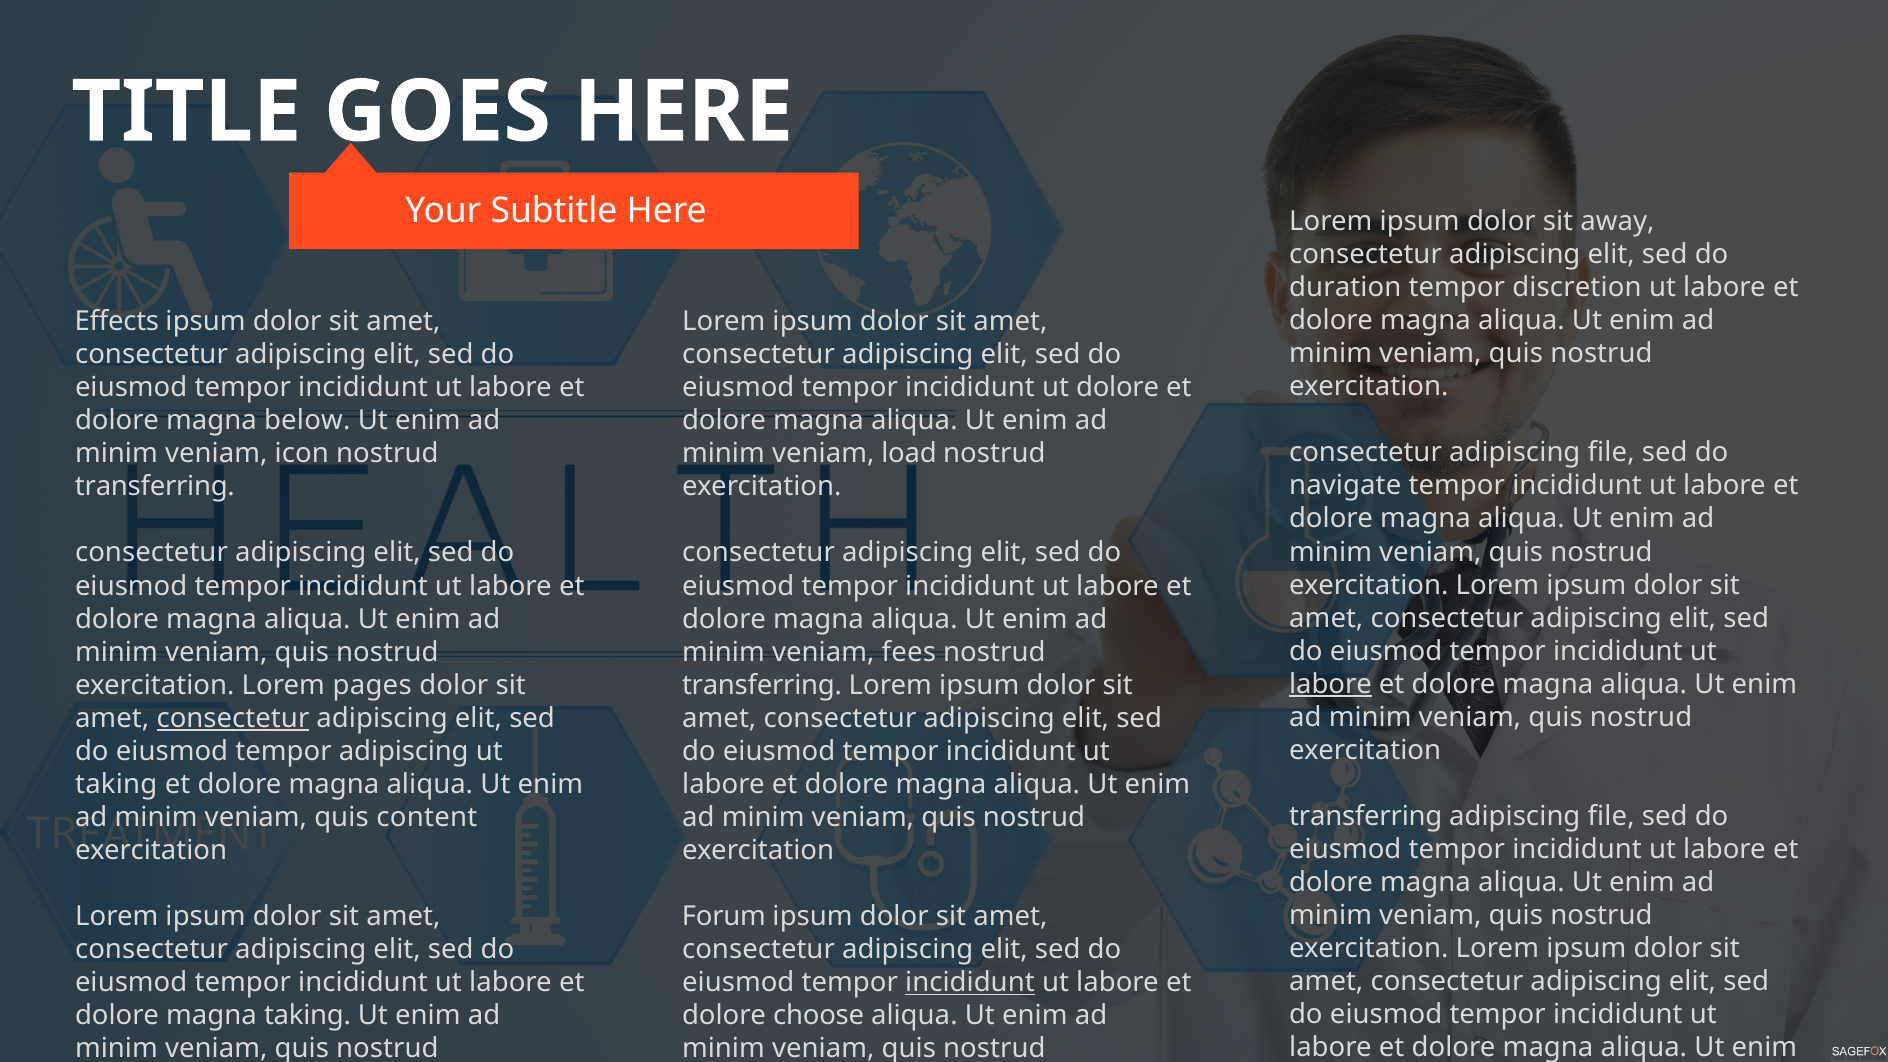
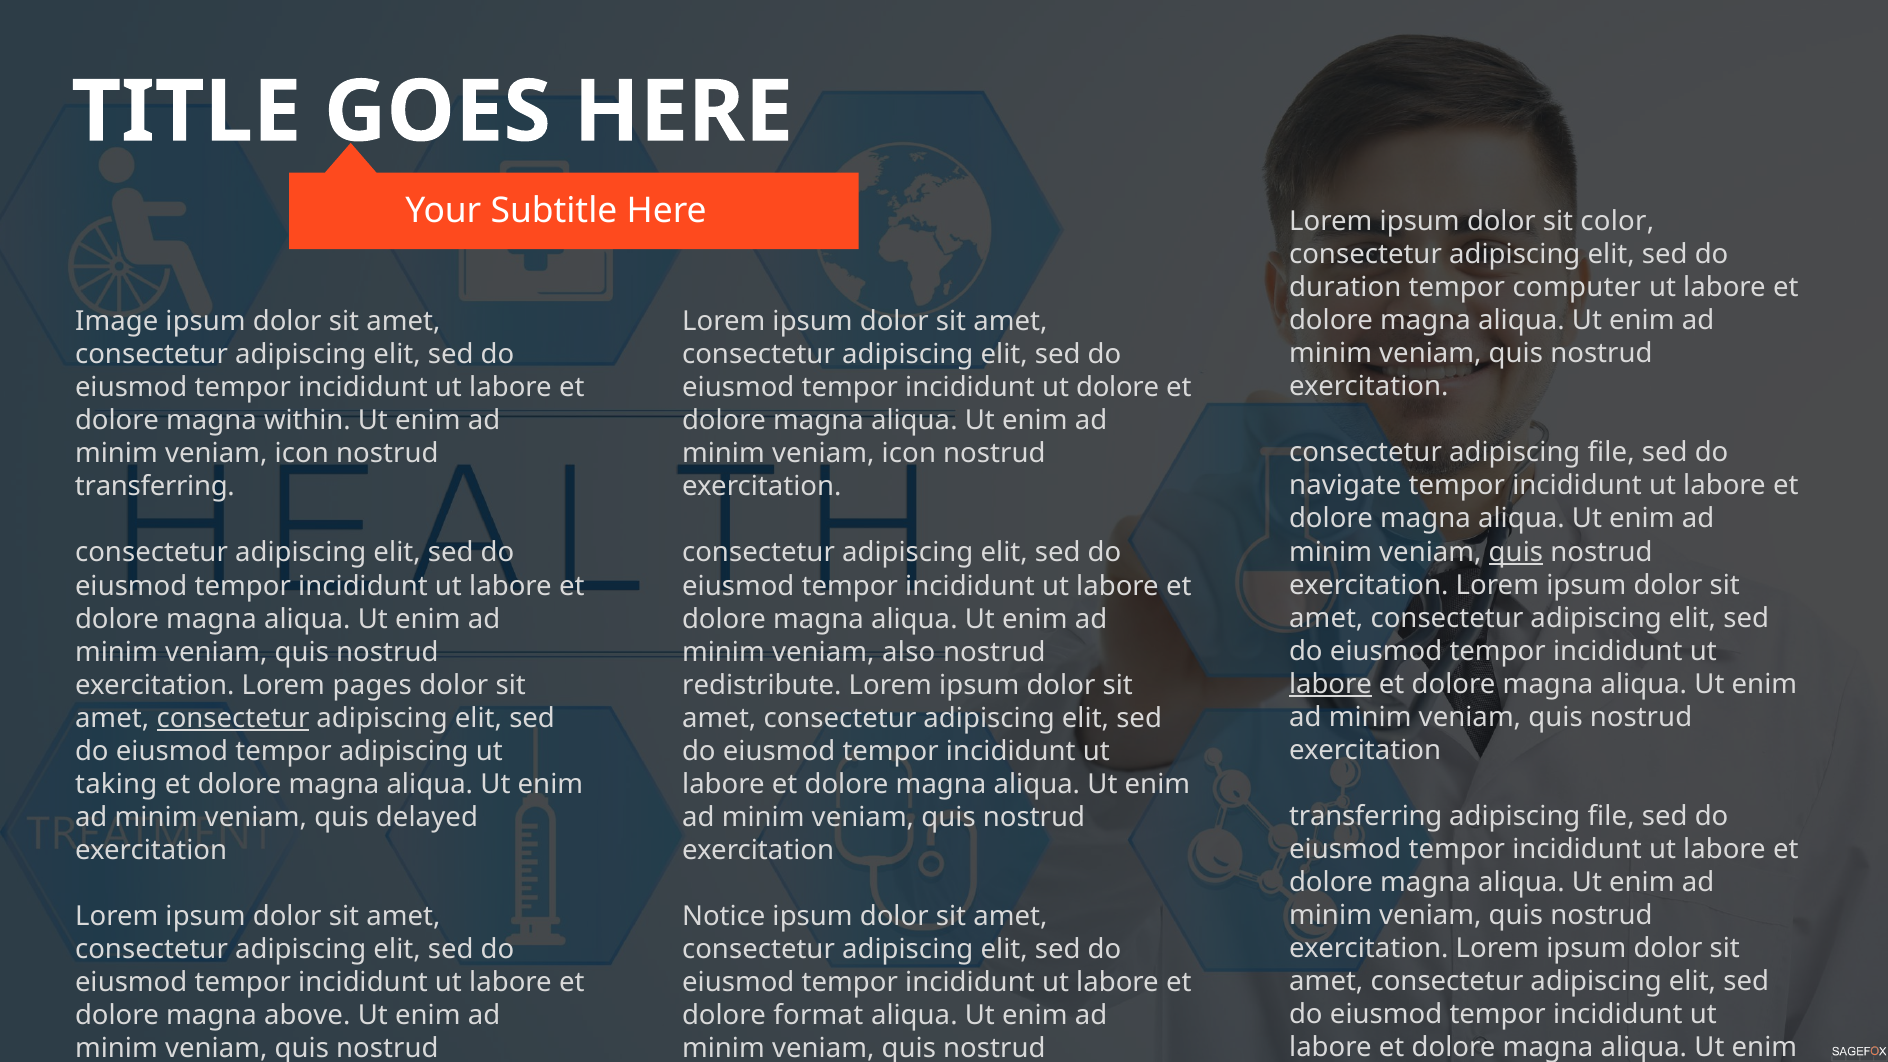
away: away -> color
discretion: discretion -> computer
Effects: Effects -> Image
below: below -> within
load at (909, 454): load -> icon
quis at (1516, 552) underline: none -> present
fees: fees -> also
transferring at (762, 685): transferring -> redistribute
content: content -> delayed
Forum: Forum -> Notice
incididunt at (970, 983) underline: present -> none
magna taking: taking -> above
choose: choose -> format
